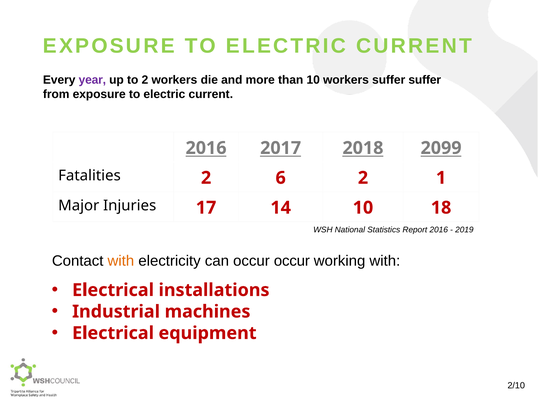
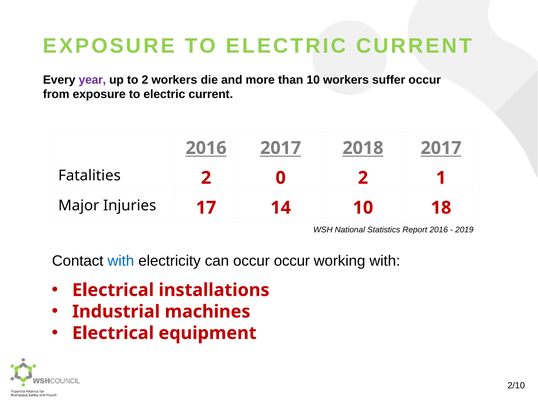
suffer suffer: suffer -> occur
2018 2099: 2099 -> 2017
6: 6 -> 0
with at (121, 261) colour: orange -> blue
